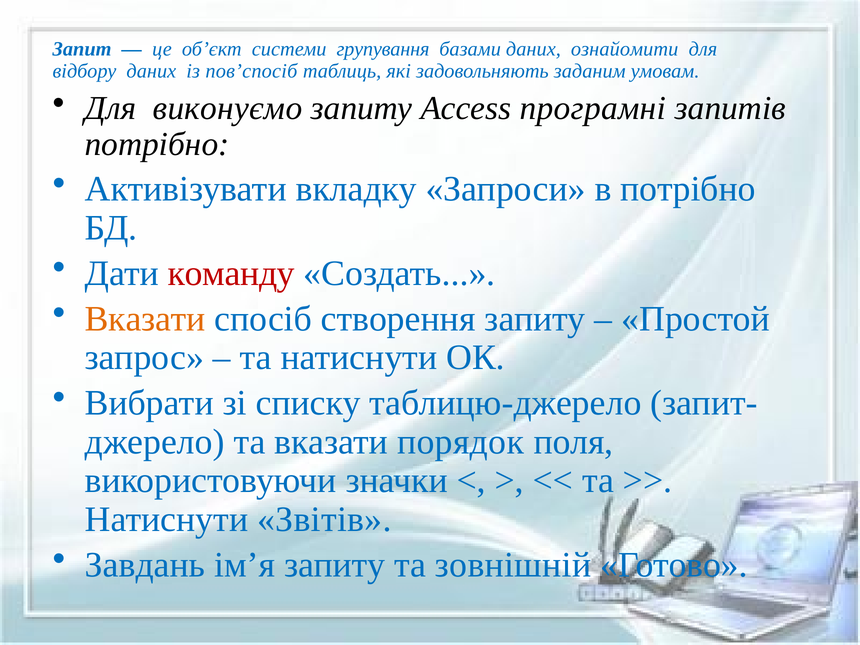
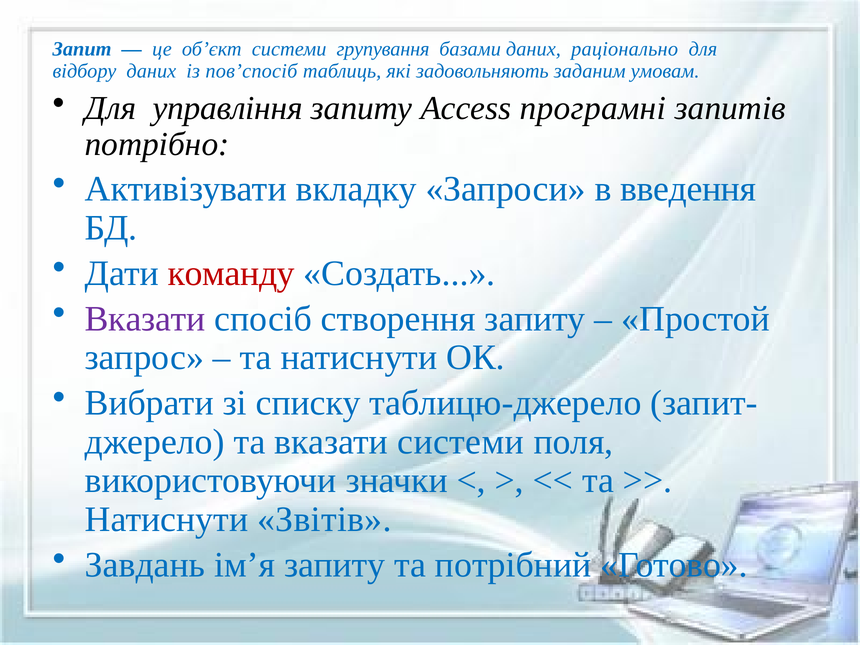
ознайомити: ознайомити -> раціонально
виконуємо: виконуємо -> управління
в потрібно: потрібно -> введення
Вказати at (145, 319) colour: orange -> purple
вказати порядок: порядок -> системи
зовнішній: зовнішній -> потрібний
